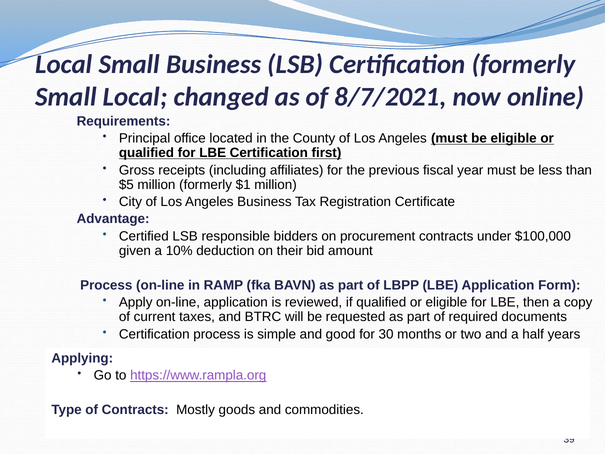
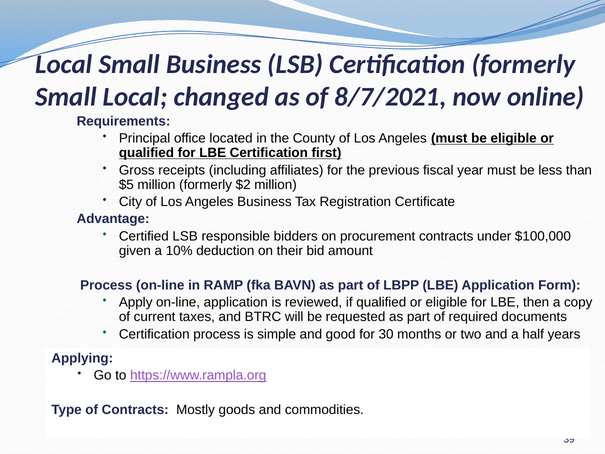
$1: $1 -> $2
